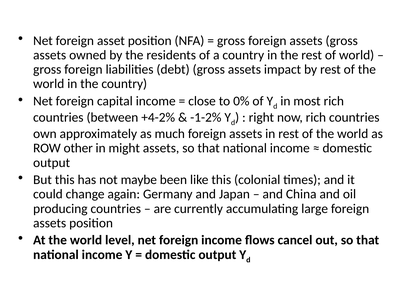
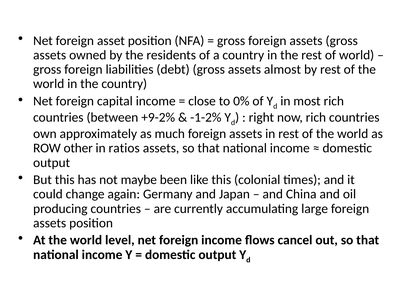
impact: impact -> almost
+4-2%: +4-2% -> +9-2%
might: might -> ratios
